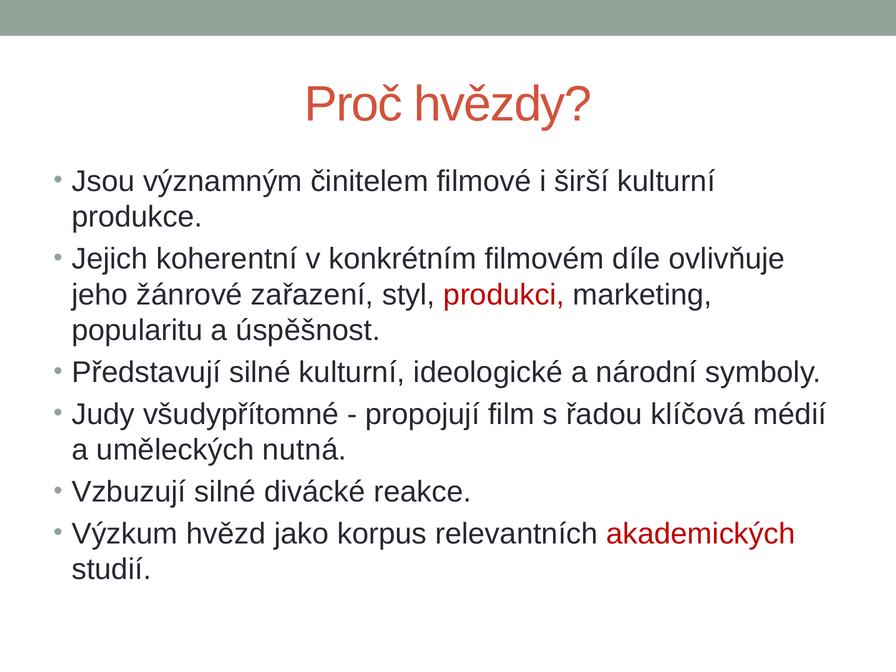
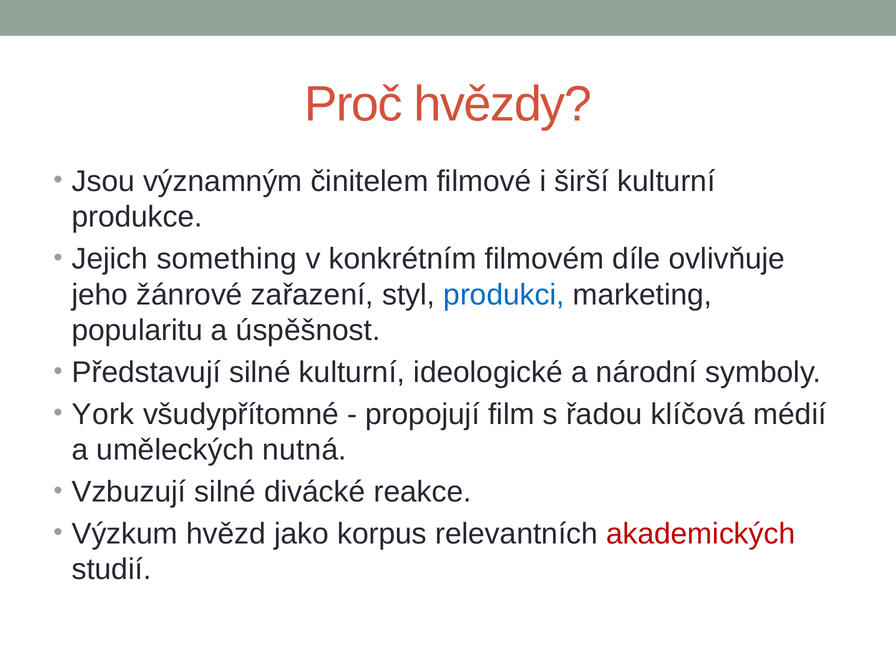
koherentní: koherentní -> something
produkci colour: red -> blue
Judy: Judy -> York
